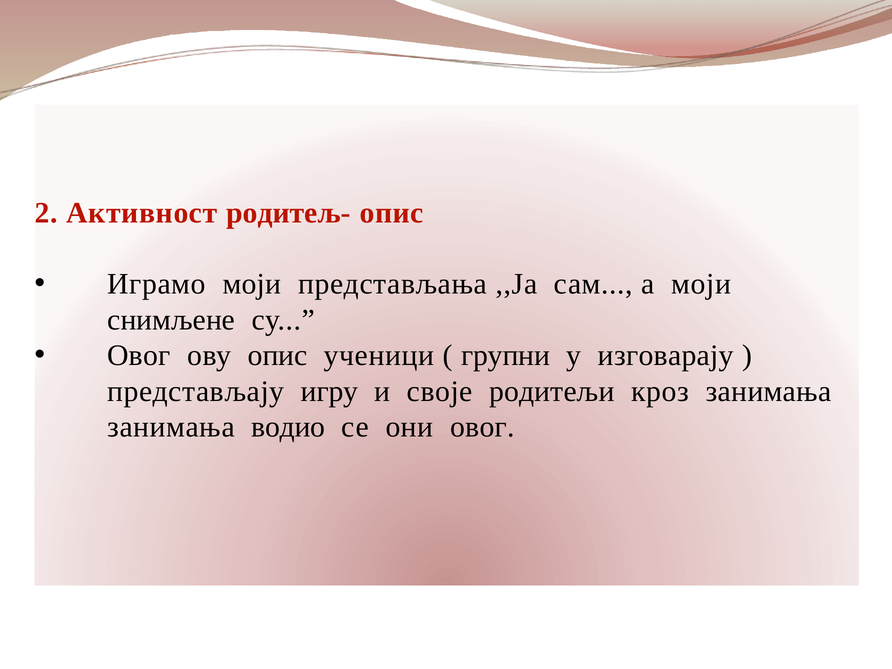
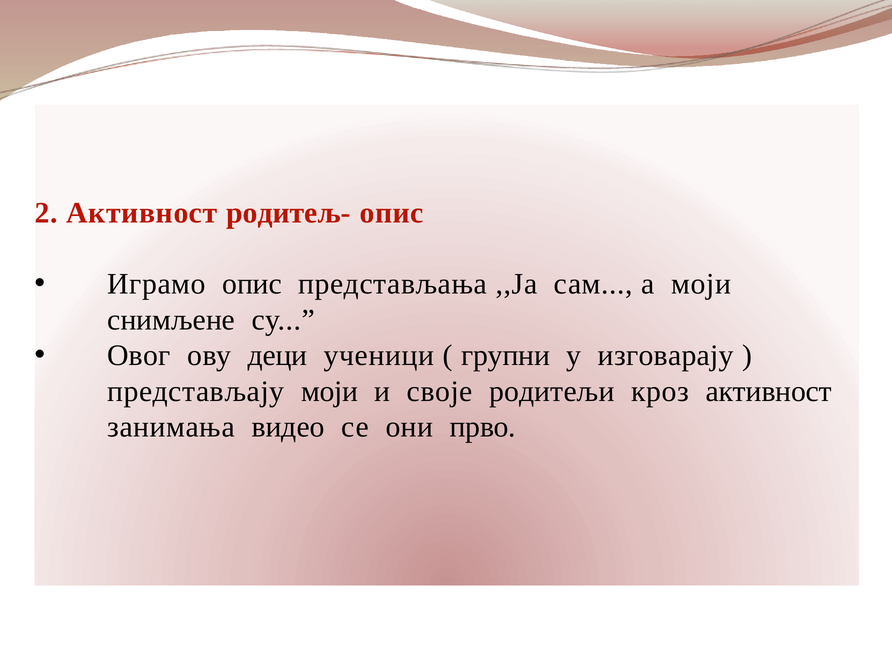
Играмо моји: моји -> опис
ову опис: опис -> деци
представљају игру: игру -> моји
кроз занимања: занимања -> активност
водио: водио -> видео
они овог: овог -> прво
